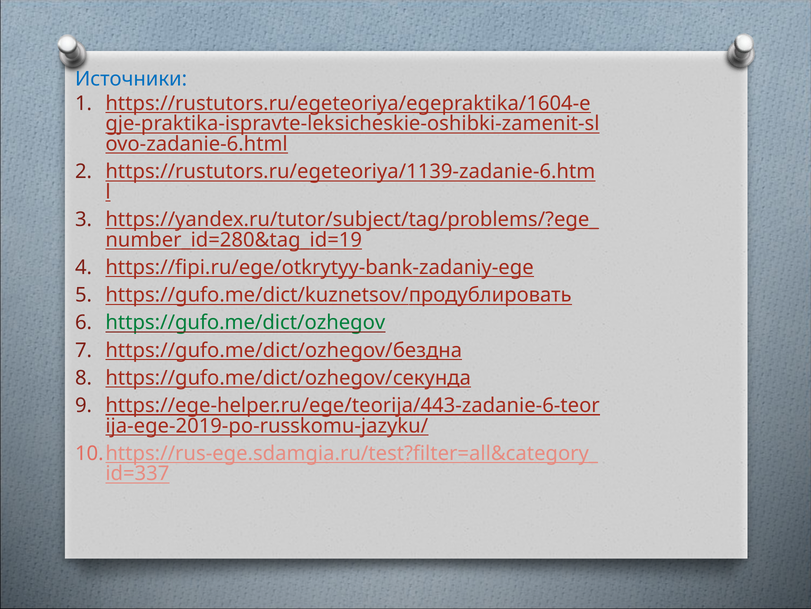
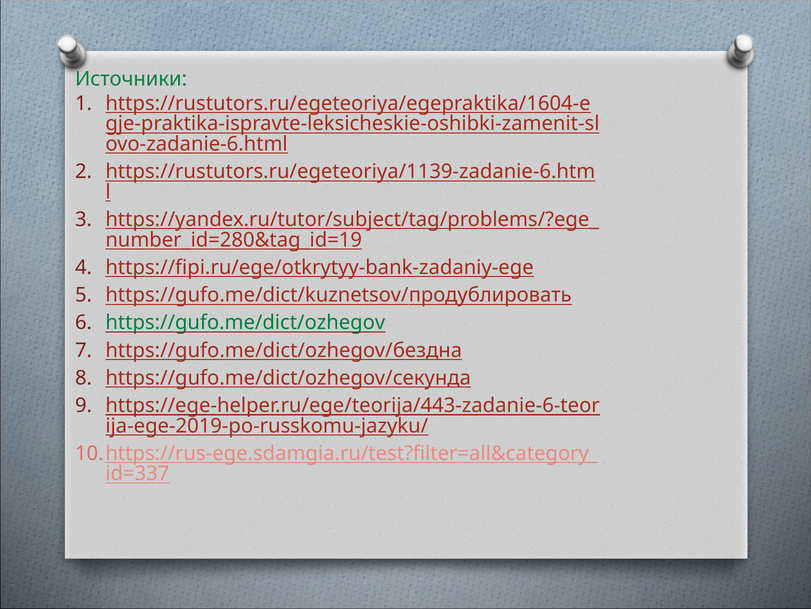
Источники colour: blue -> green
